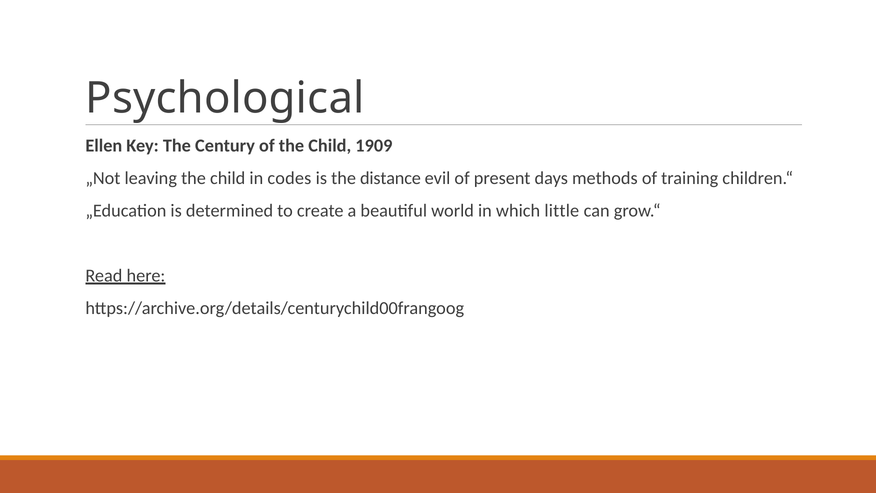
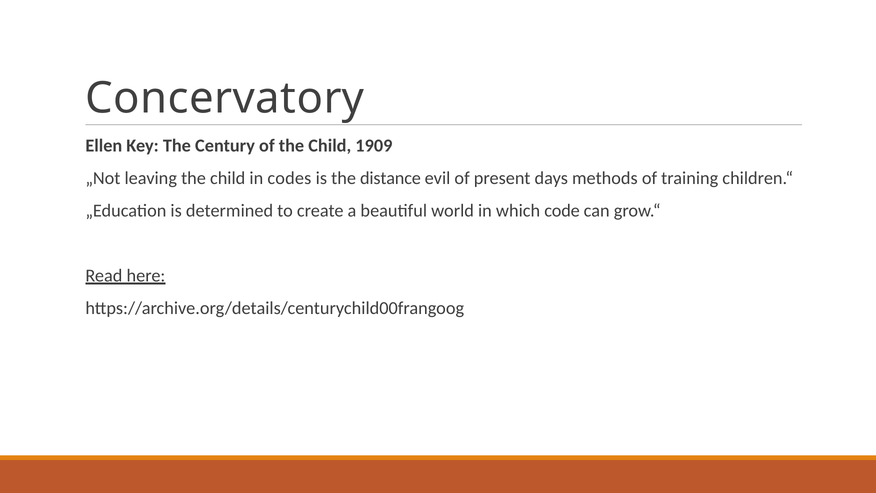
Psychological: Psychological -> Concervatory
little: little -> code
